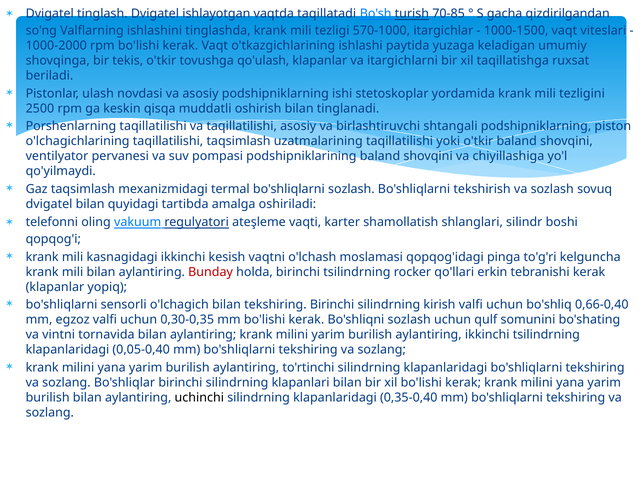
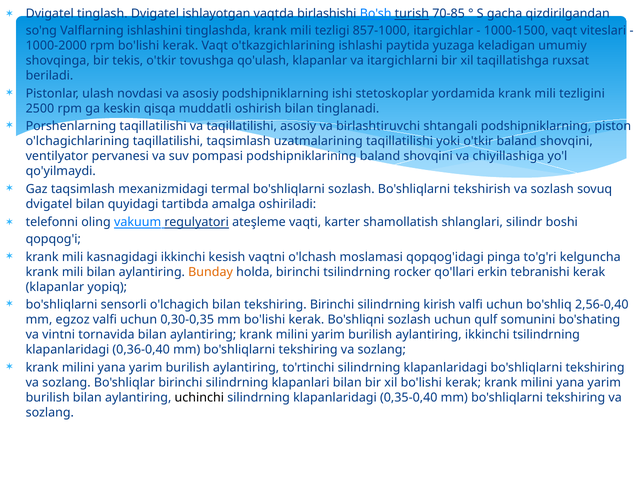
taqillatadi: taqillatadi -> birlashishi
570-1000: 570-1000 -> 857-1000
Bunday colour: red -> orange
0,66-0,40: 0,66-0,40 -> 2,56-0,40
0,05-0,40: 0,05-0,40 -> 0,36-0,40
